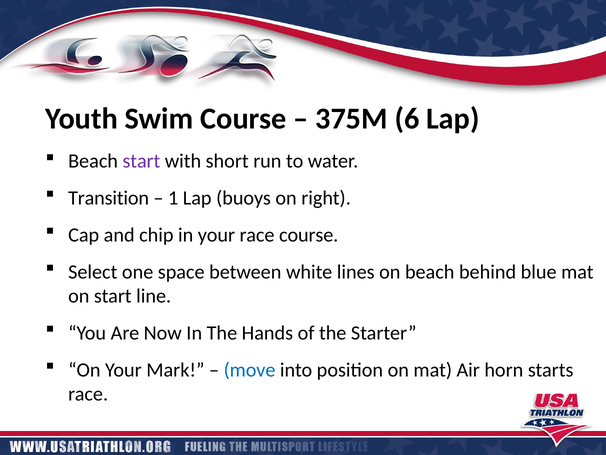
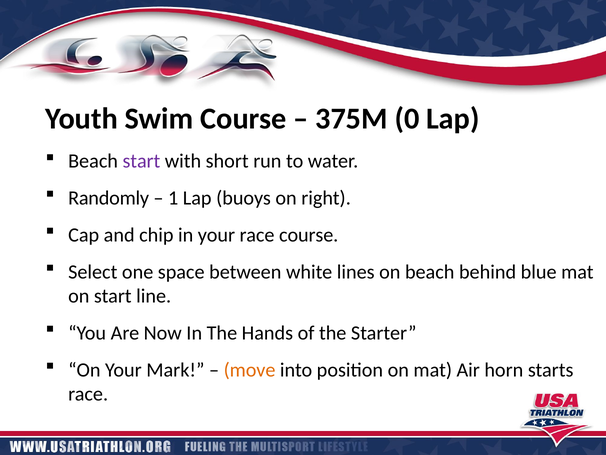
6: 6 -> 0
Transition: Transition -> Randomly
move colour: blue -> orange
